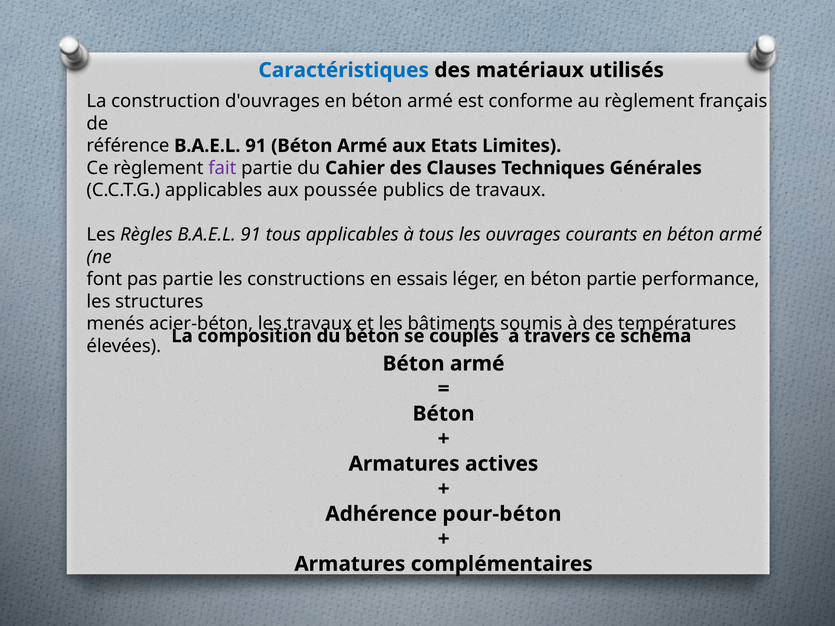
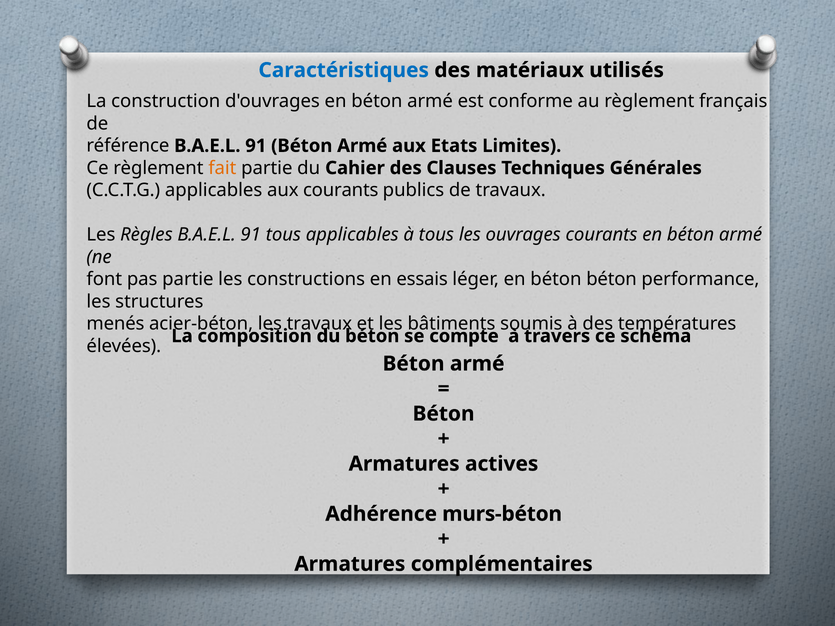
fait colour: purple -> orange
aux poussée: poussée -> courants
béton partie: partie -> béton
couplés: couplés -> compte
pour-béton: pour-béton -> murs-béton
